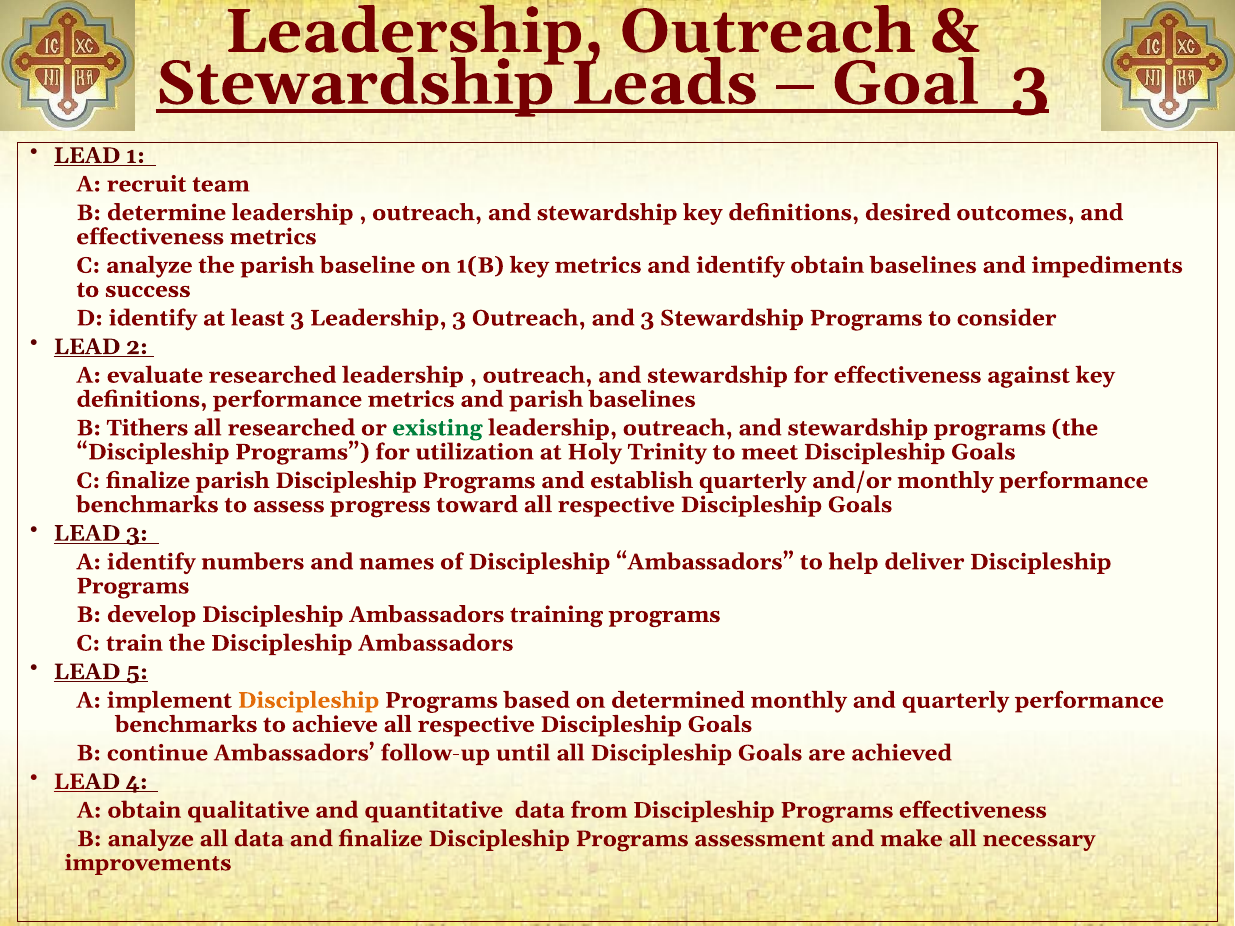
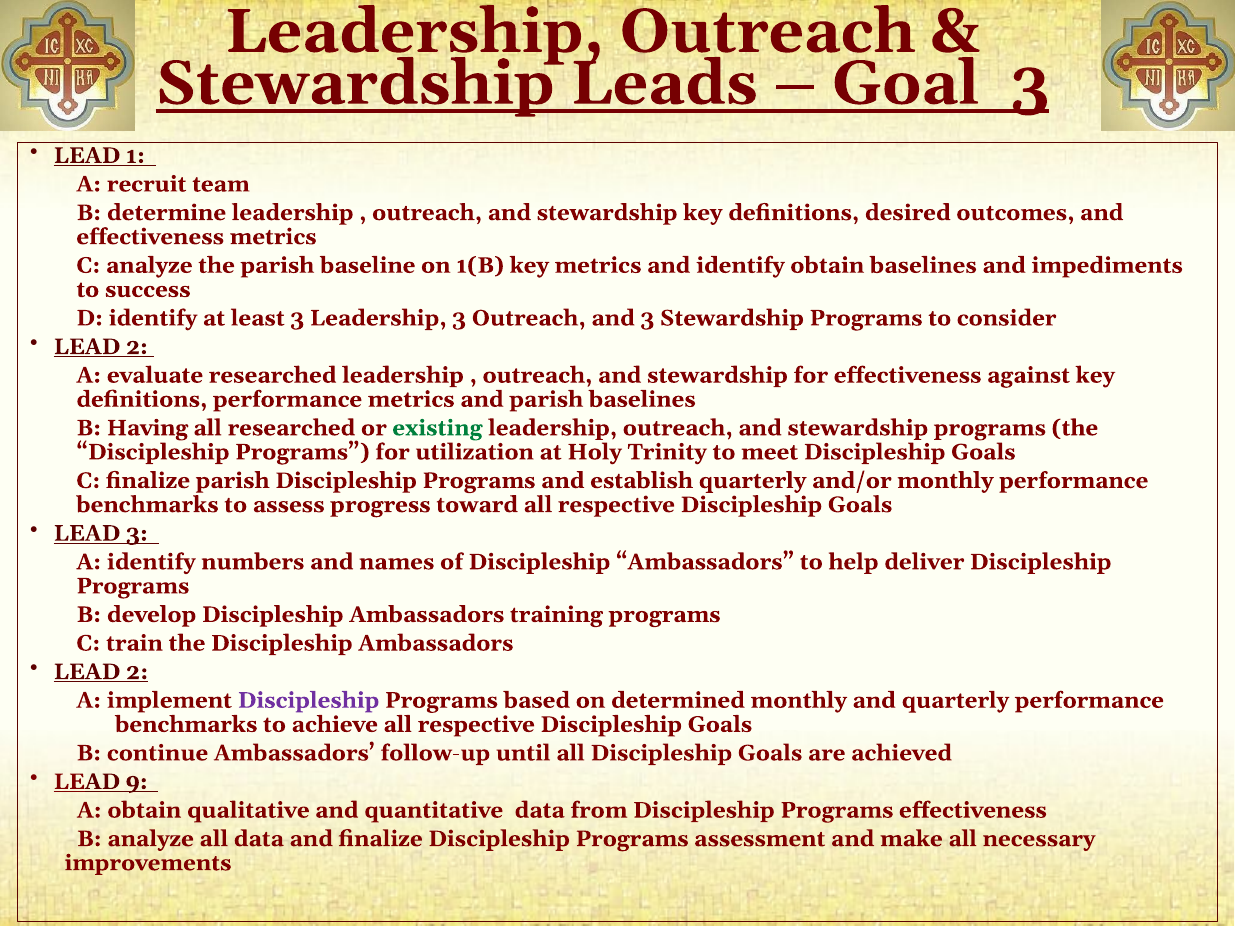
Tithers: Tithers -> Having
5 at (137, 672): 5 -> 2
Discipleship at (309, 701) colour: orange -> purple
4: 4 -> 9
